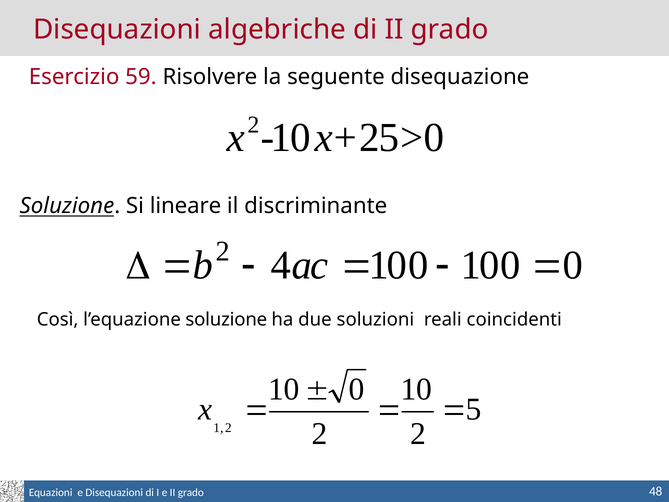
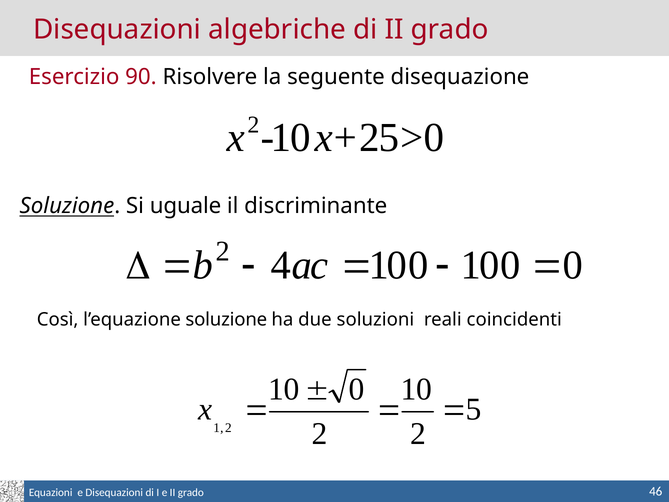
59: 59 -> 90
lineare: lineare -> uguale
48: 48 -> 46
